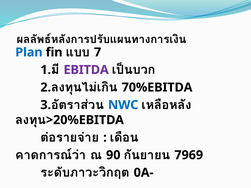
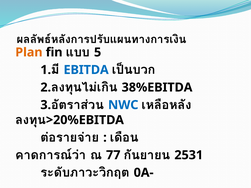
Plan colour: blue -> orange
7: 7 -> 5
EBITDA colour: purple -> blue
70%EBITDA: 70%EBITDA -> 38%EBITDA
90: 90 -> 77
7969: 7969 -> 2531
